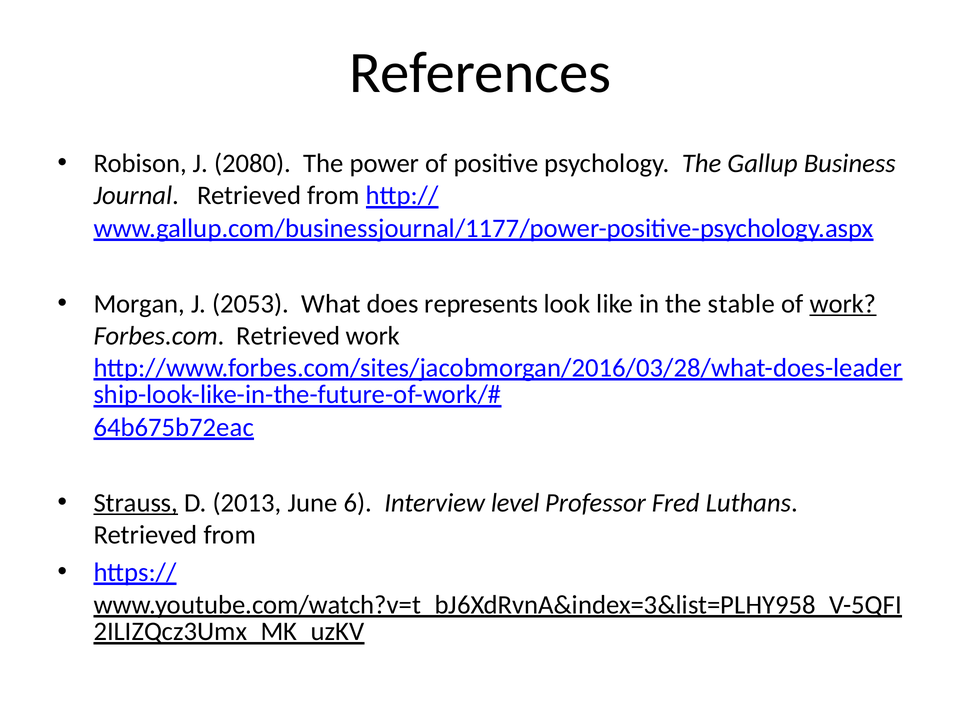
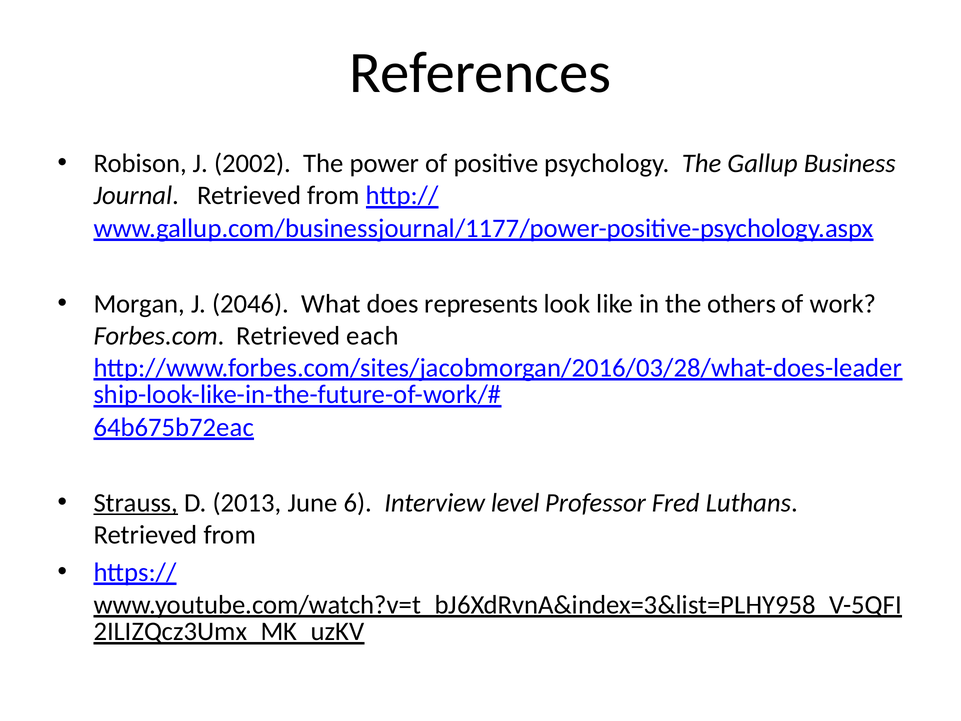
2080: 2080 -> 2002
2053: 2053 -> 2046
stable: stable -> others
work at (843, 304) underline: present -> none
Retrieved work: work -> each
